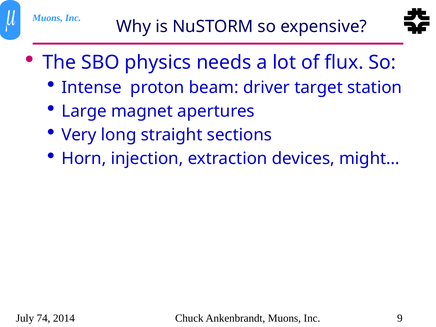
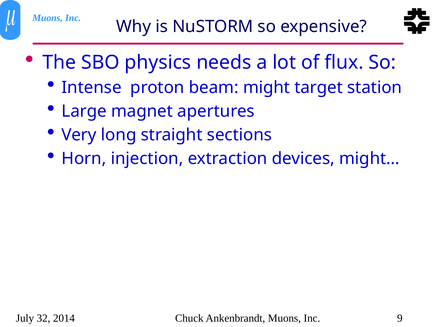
driver: driver -> might
74: 74 -> 32
